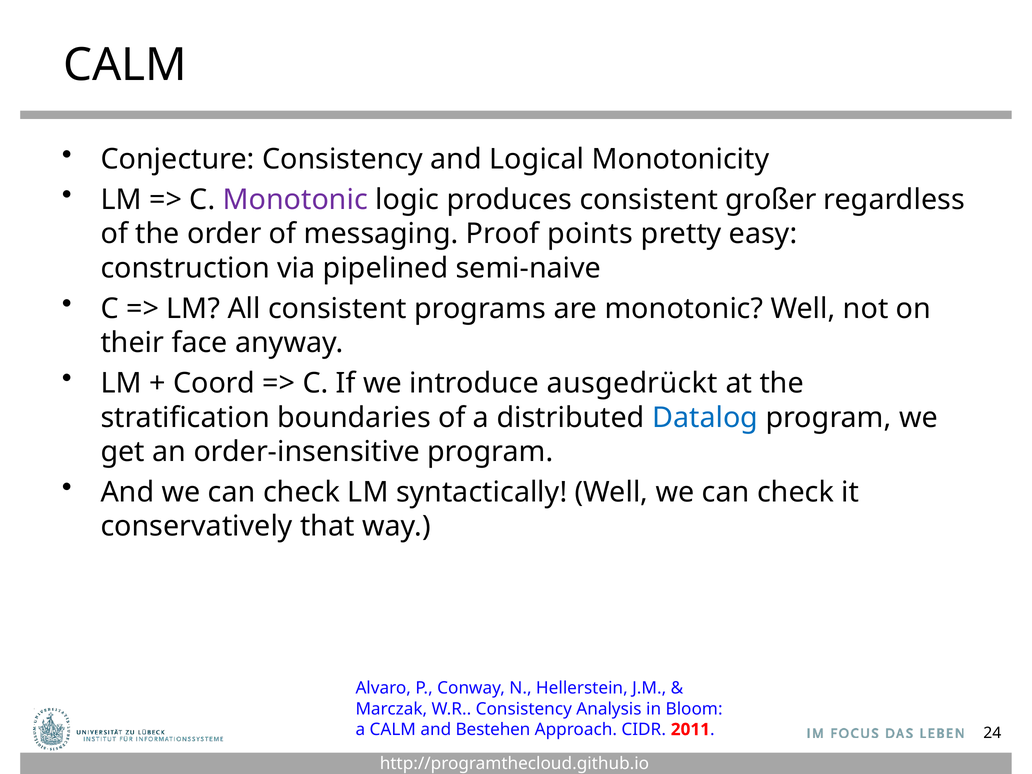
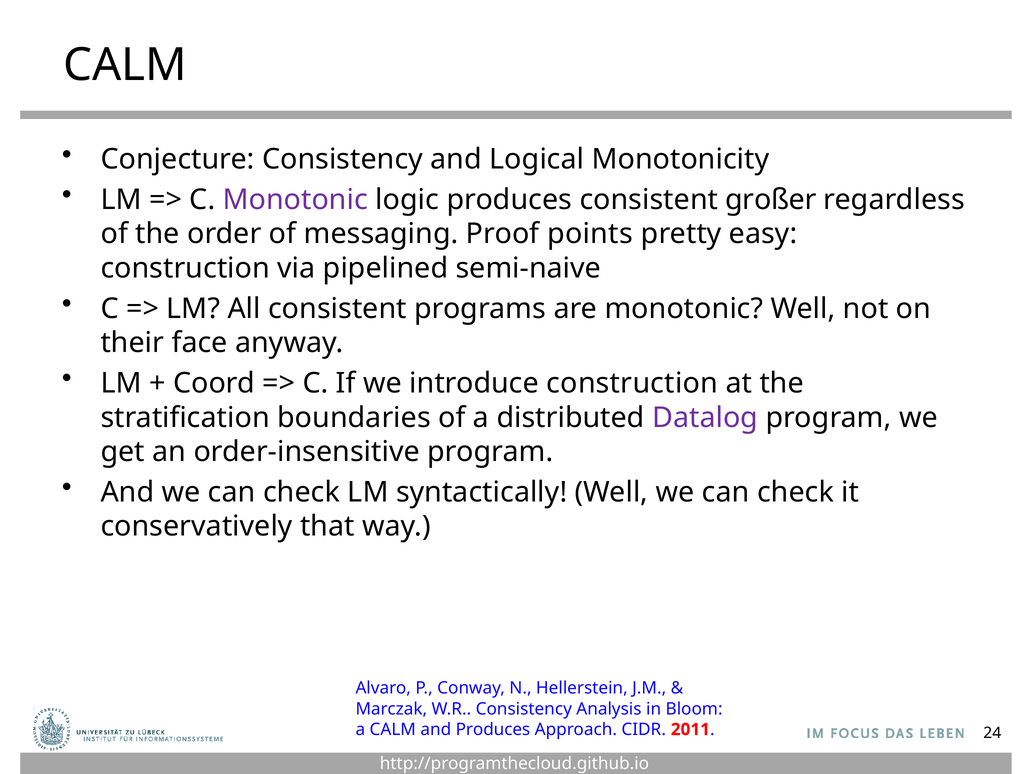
introduce ausgedrückt: ausgedrückt -> construction
Datalog colour: blue -> purple
and Bestehen: Bestehen -> Produces
